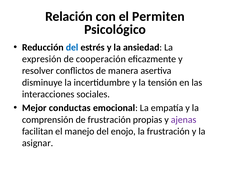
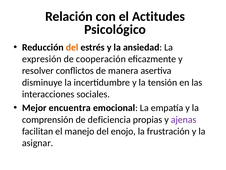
Permiten: Permiten -> Actitudes
del at (72, 47) colour: blue -> orange
conductas: conductas -> encuentra
de frustración: frustración -> deficiencia
